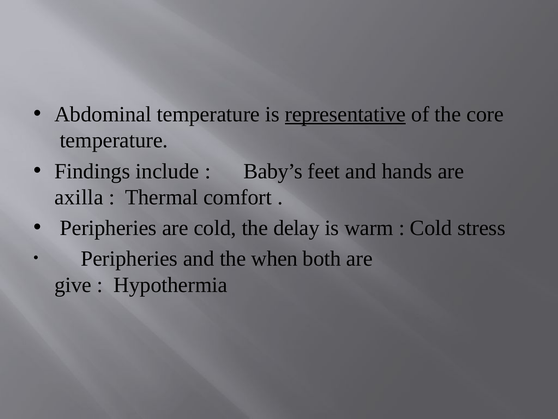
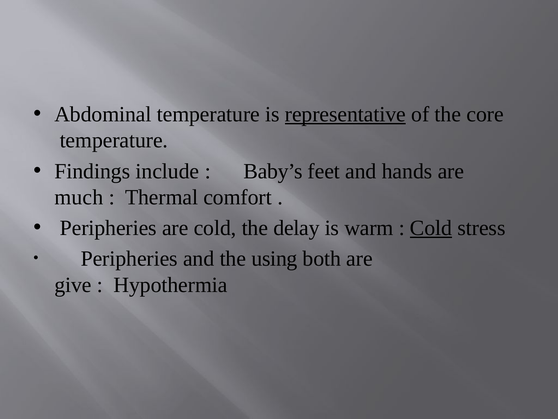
axilla: axilla -> much
Cold at (431, 228) underline: none -> present
when: when -> using
